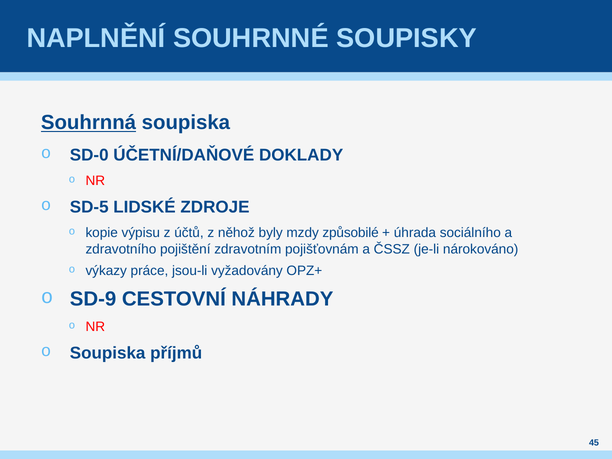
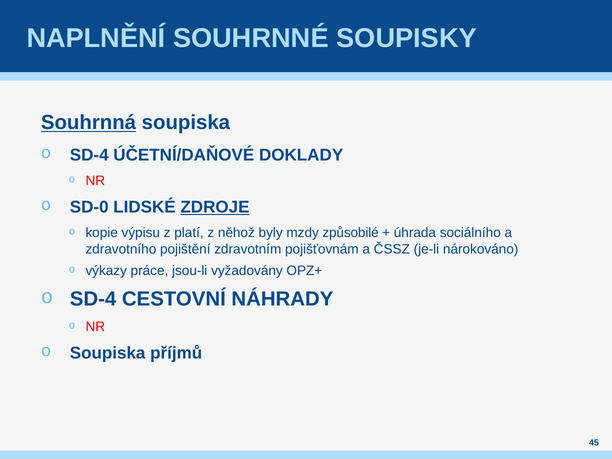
SD-0 at (89, 155): SD-0 -> SD-4
SD-5: SD-5 -> SD-0
ZDROJE underline: none -> present
účtů: účtů -> platí
SD-9 at (93, 299): SD-9 -> SD-4
